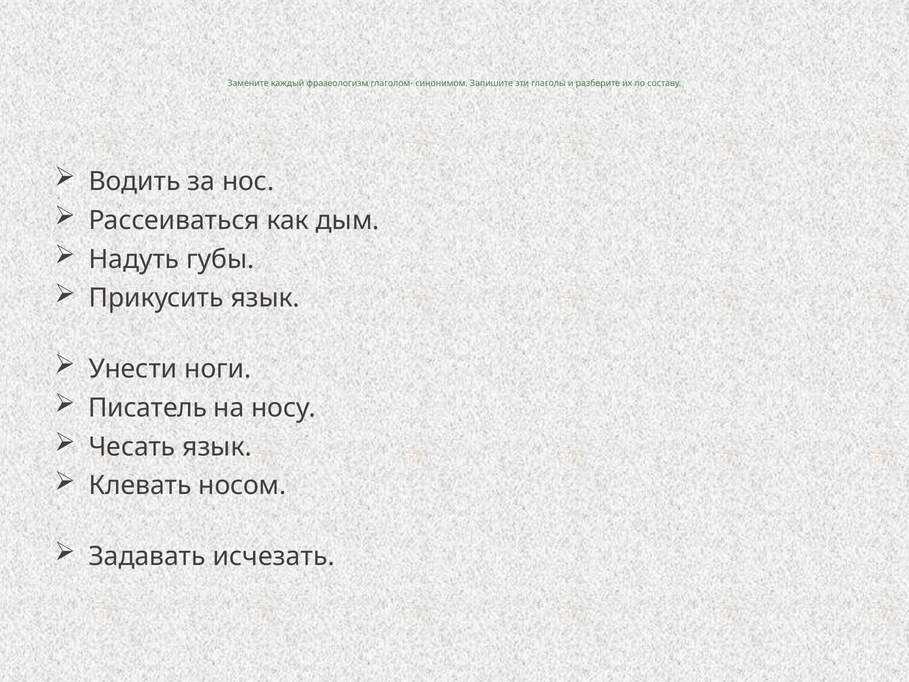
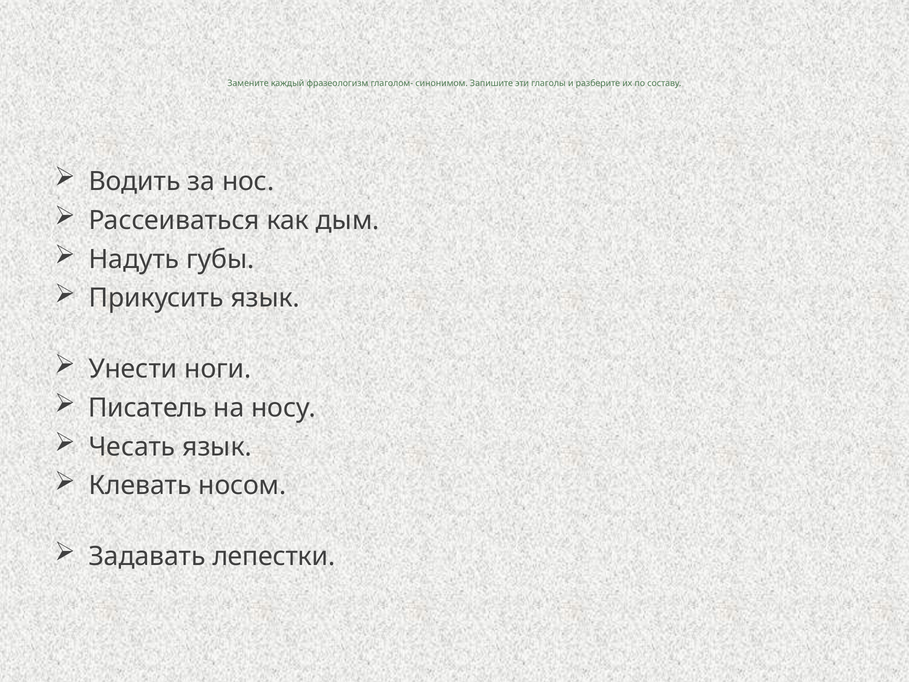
исчезать: исчезать -> лепестки
